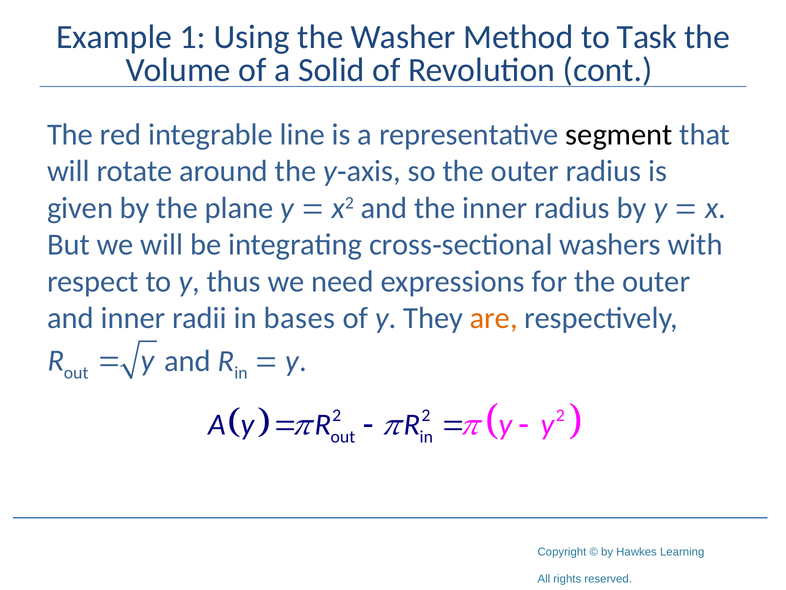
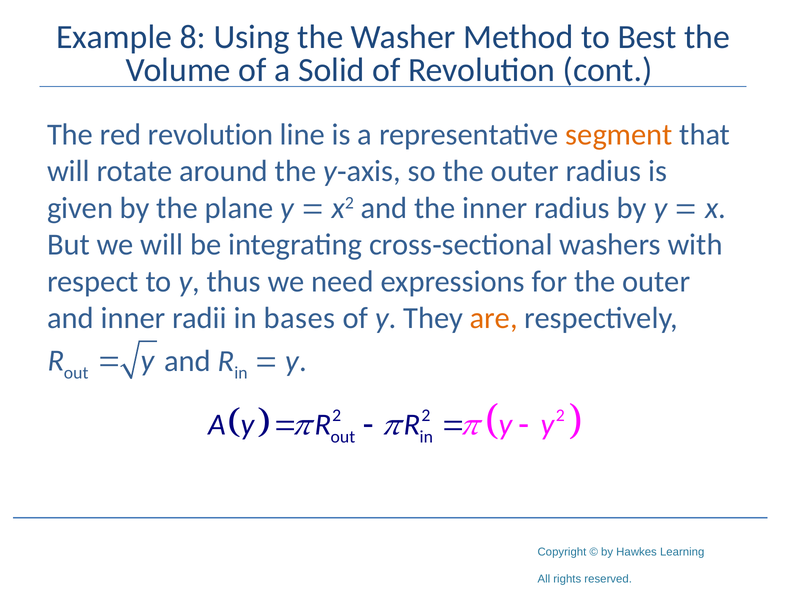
1: 1 -> 8
Task: Task -> Best
red integrable: integrable -> revolution
segment colour: black -> orange
